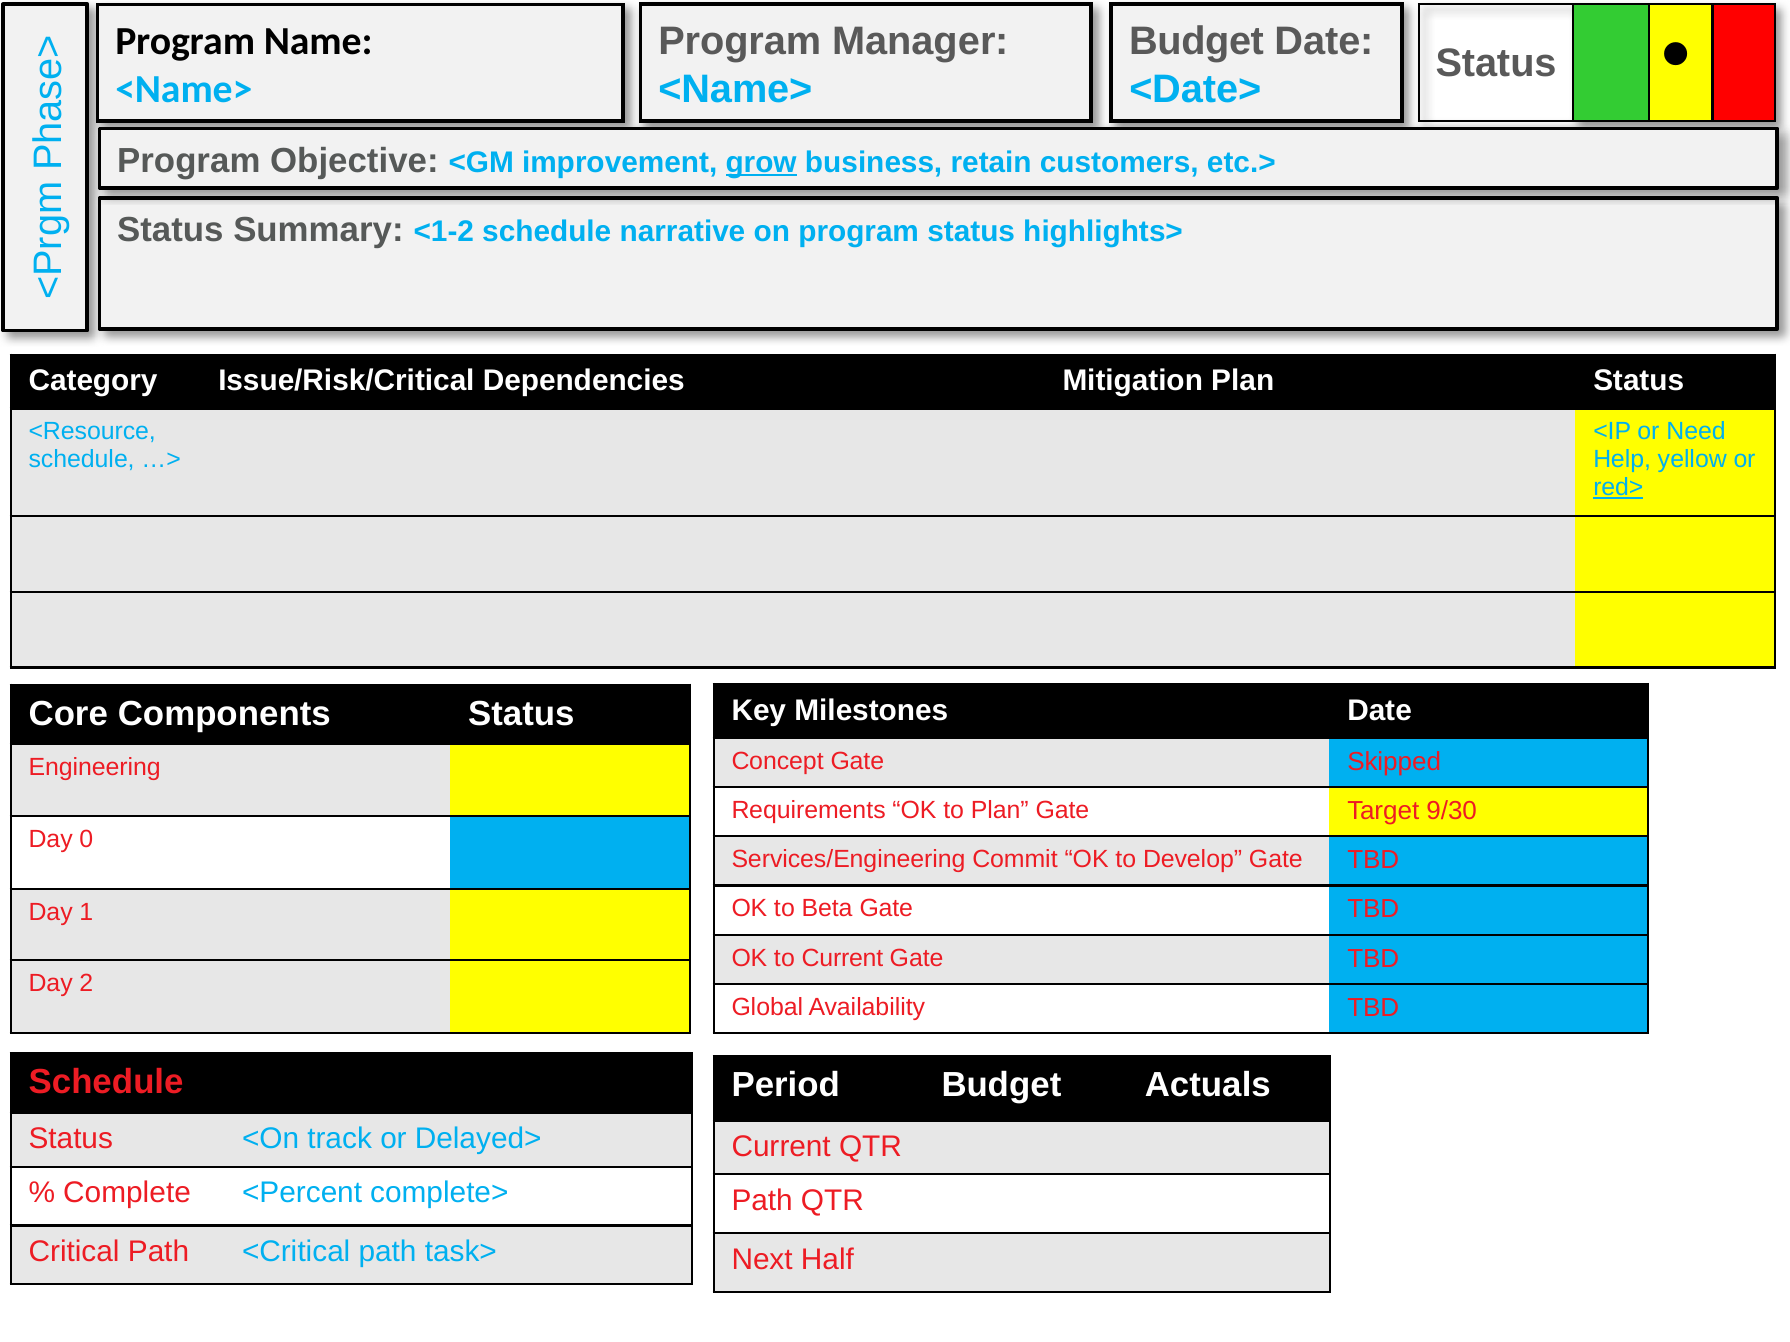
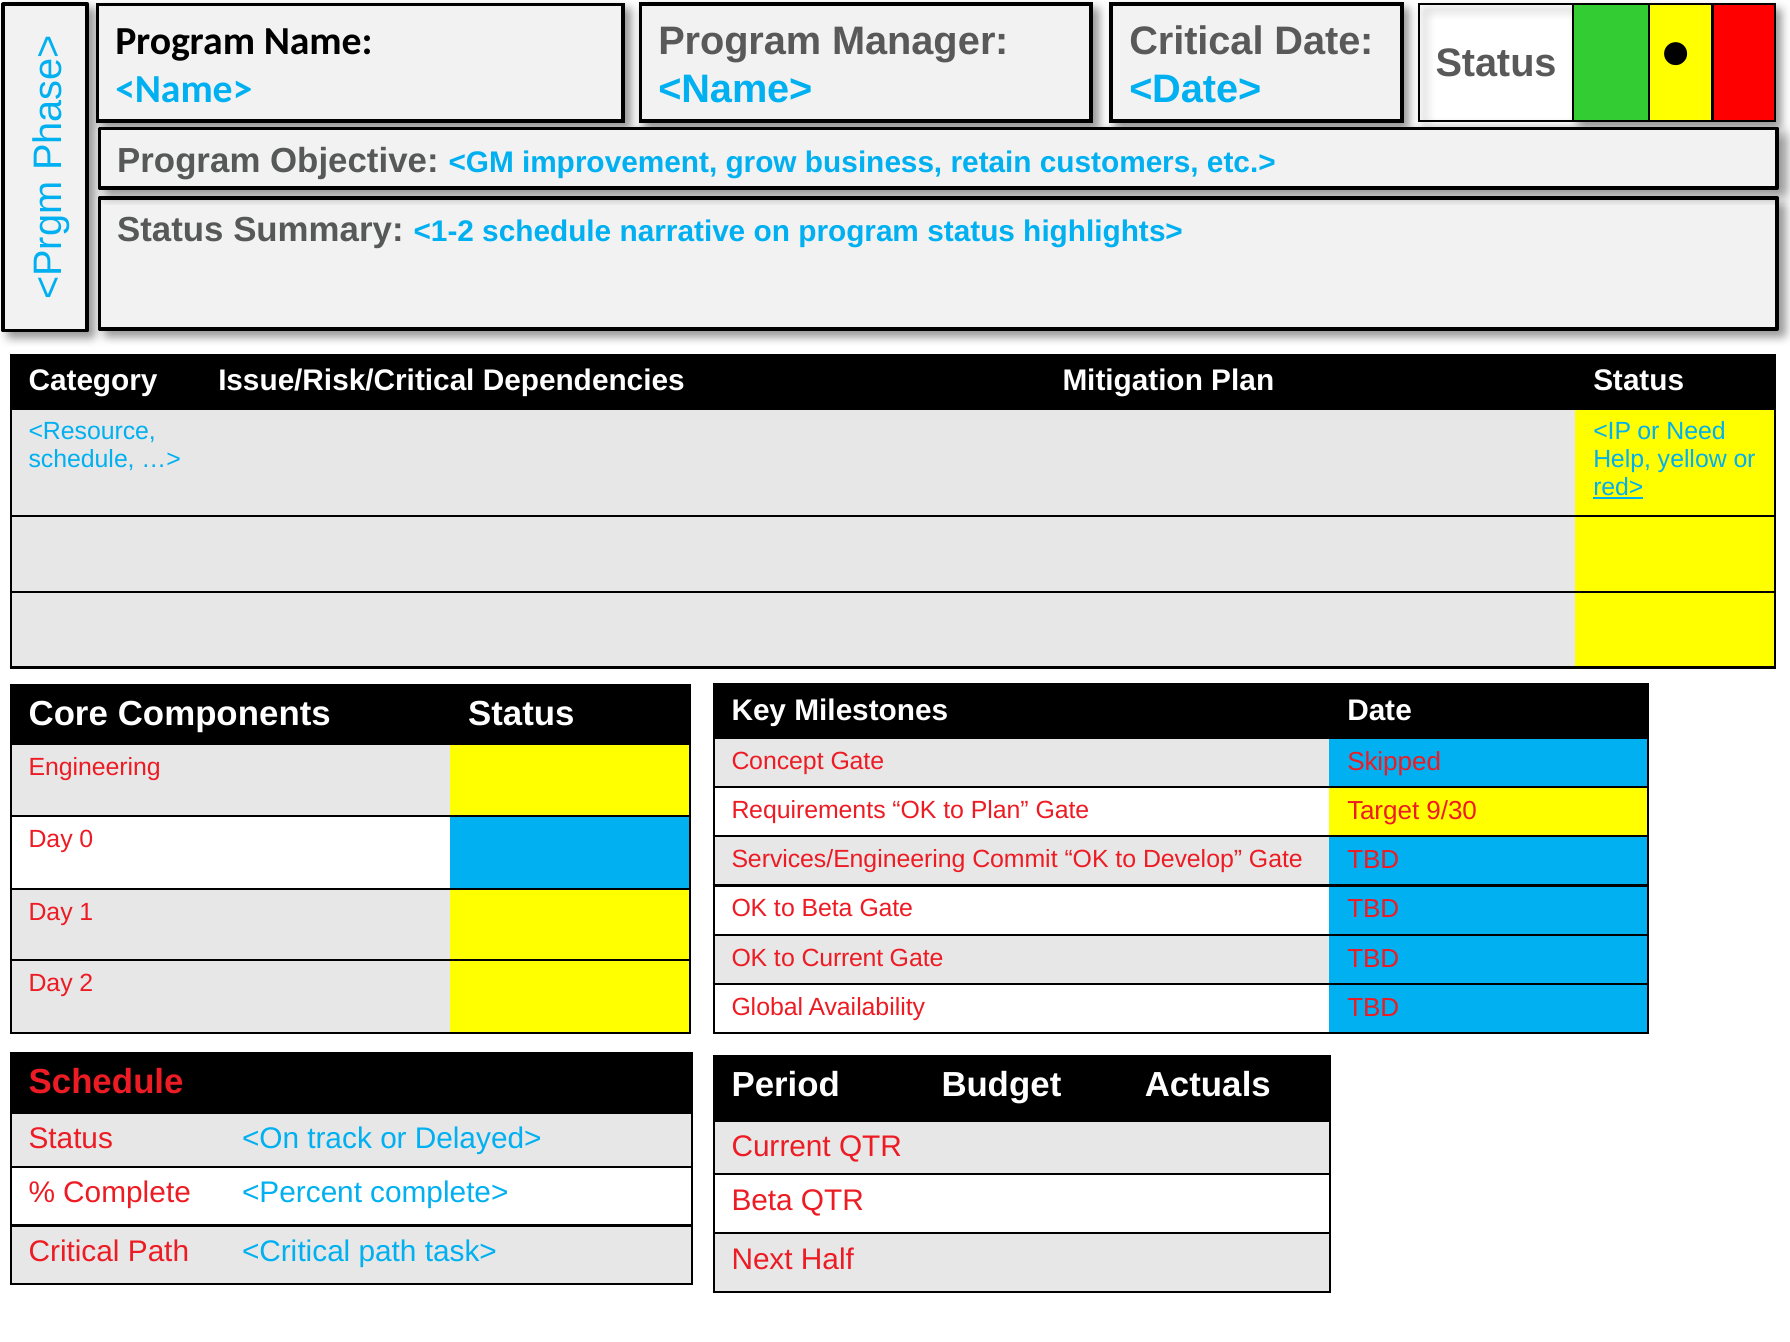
Budget at (1197, 42): Budget -> Critical
grow underline: present -> none
Path at (762, 1201): Path -> Beta
